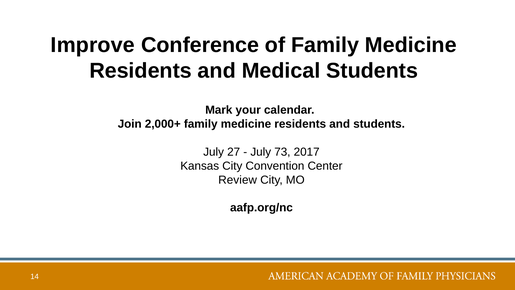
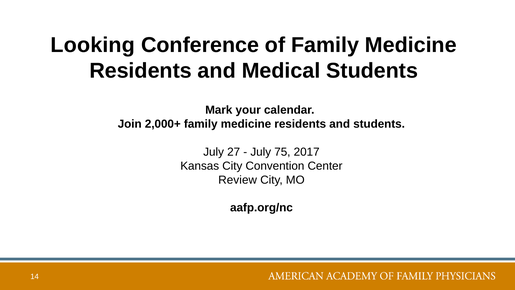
Improve: Improve -> Looking
73: 73 -> 75
